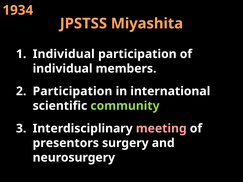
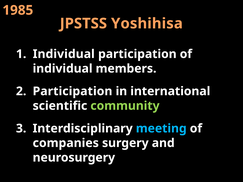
1934: 1934 -> 1985
Miyashita: Miyashita -> Yoshihisa
meeting colour: pink -> light blue
presentors: presentors -> companies
